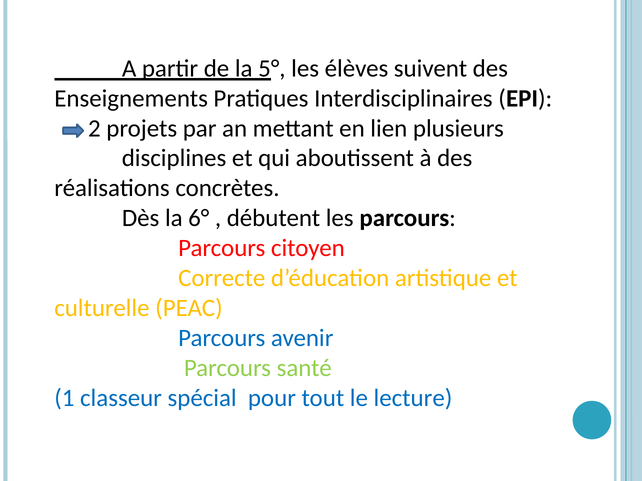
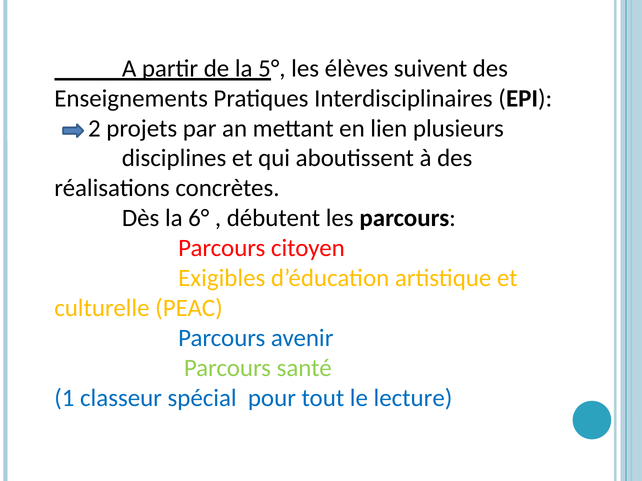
Correcte: Correcte -> Exigibles
